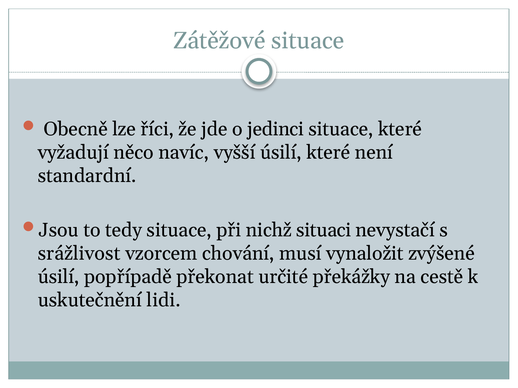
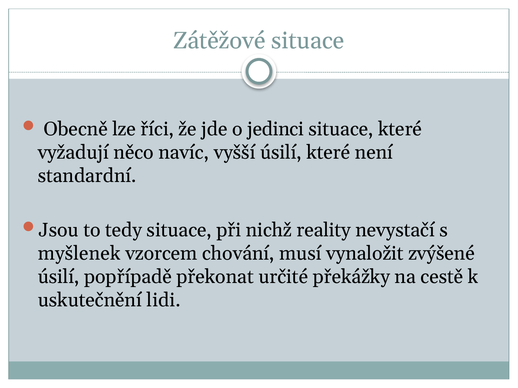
situaci: situaci -> reality
srážlivost: srážlivost -> myšlenek
